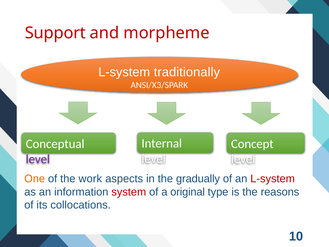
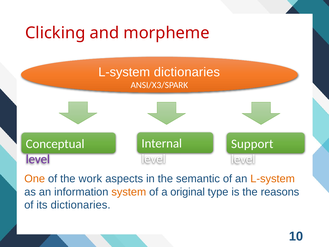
Support: Support -> Clicking
L-system traditionally: traditionally -> dictionaries
Concept: Concept -> Support
gradually: gradually -> semantic
L-system at (273, 179) colour: red -> orange
system colour: red -> orange
its collocations: collocations -> dictionaries
